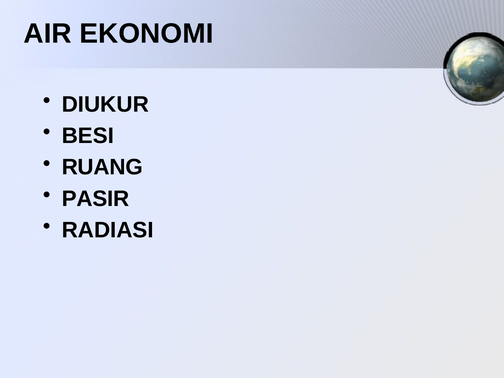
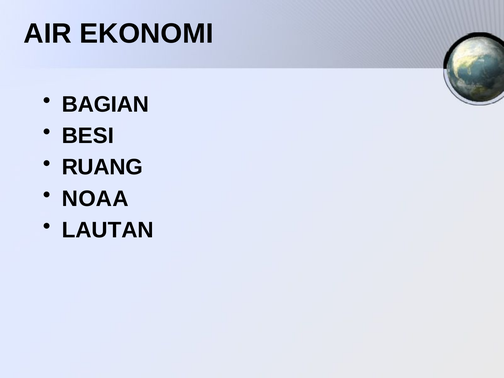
DIUKUR: DIUKUR -> BAGIAN
PASIR: PASIR -> NOAA
RADIASI: RADIASI -> LAUTAN
